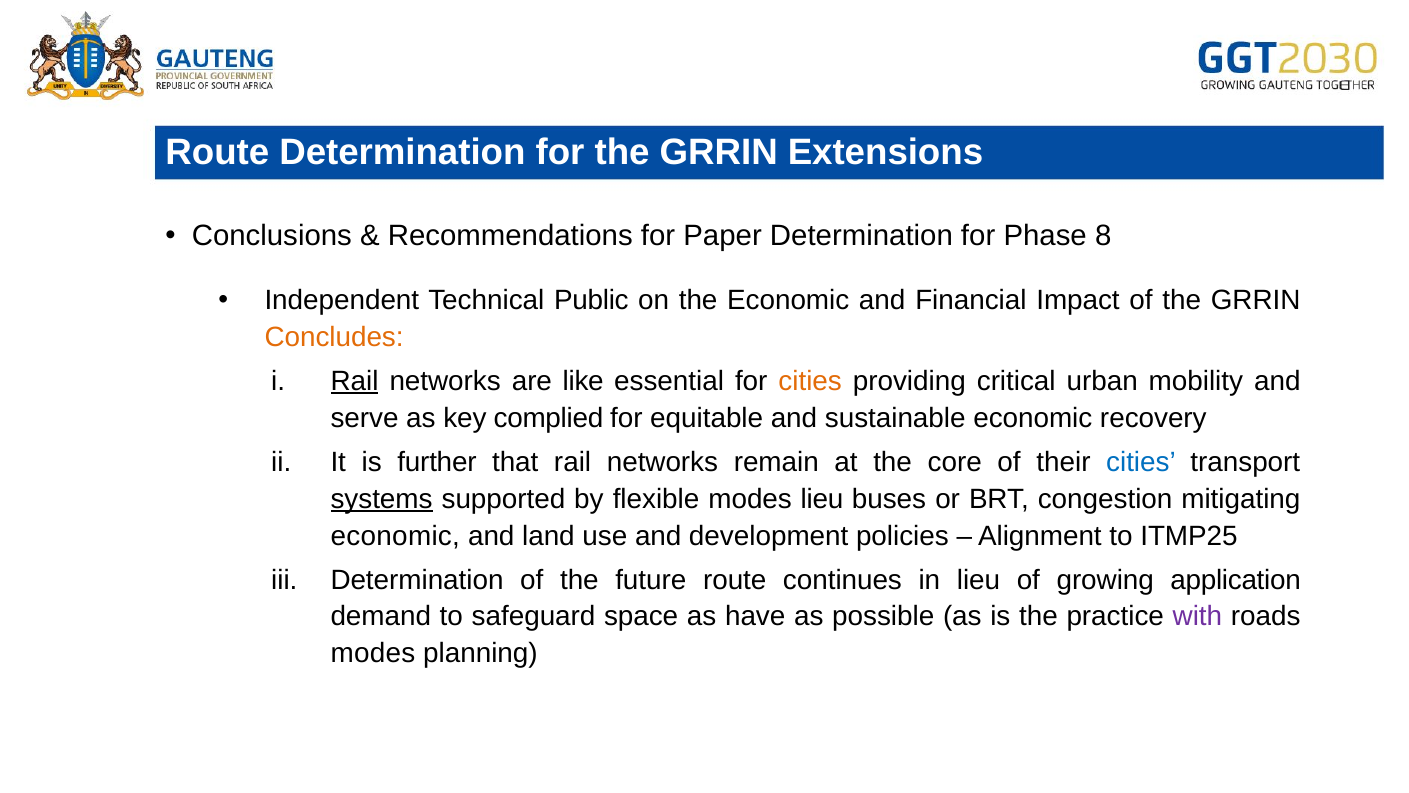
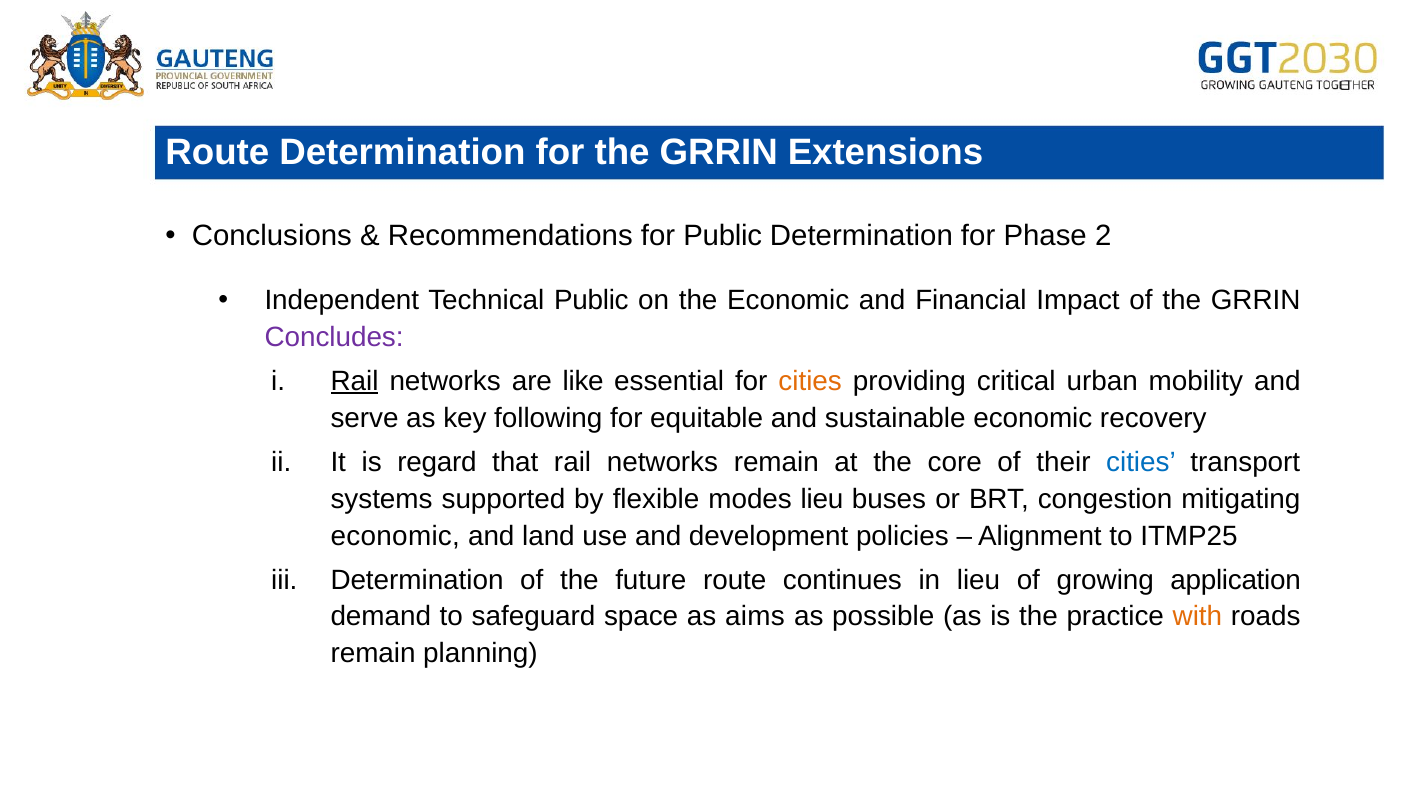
for Paper: Paper -> Public
8: 8 -> 2
Concludes colour: orange -> purple
complied: complied -> following
further: further -> regard
systems underline: present -> none
have: have -> aims
with colour: purple -> orange
modes at (373, 653): modes -> remain
